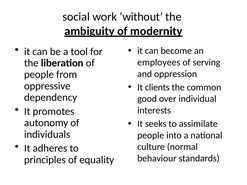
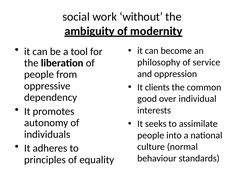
employees: employees -> philosophy
serving: serving -> service
